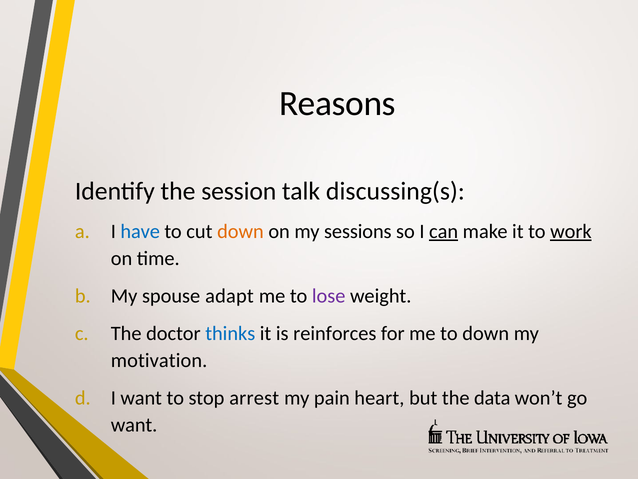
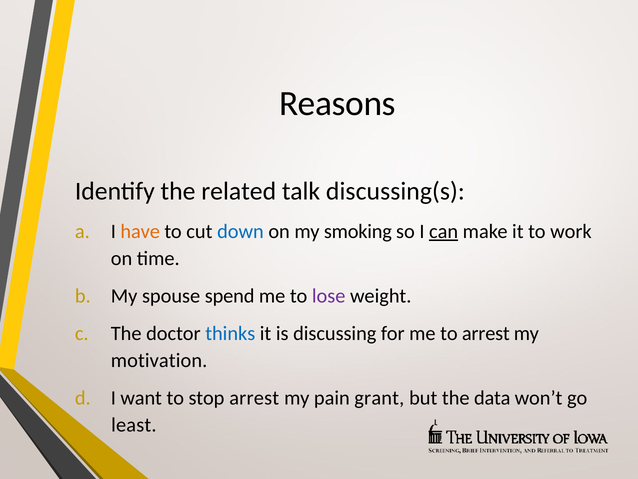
session: session -> related
have colour: blue -> orange
down at (240, 231) colour: orange -> blue
sessions: sessions -> smoking
work underline: present -> none
adapt: adapt -> spend
reinforces: reinforces -> discussing
to down: down -> arrest
heart: heart -> grant
want at (134, 424): want -> least
